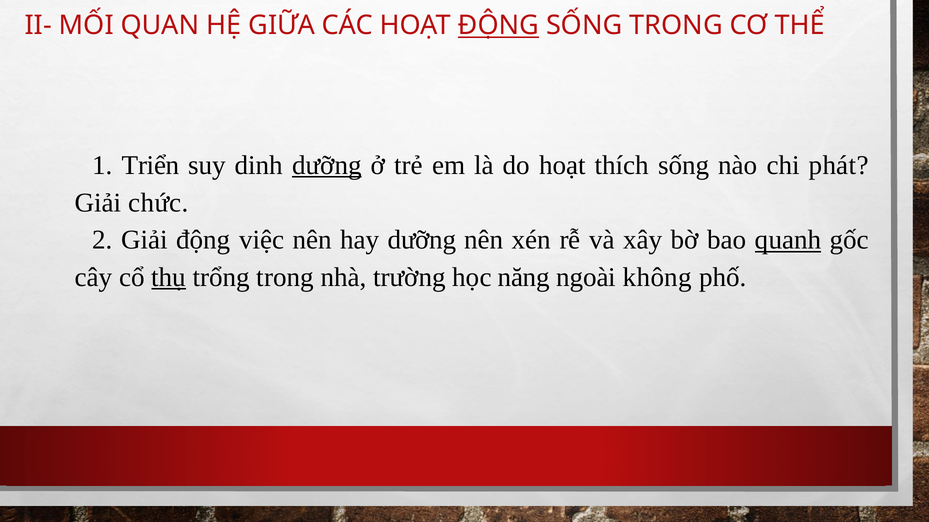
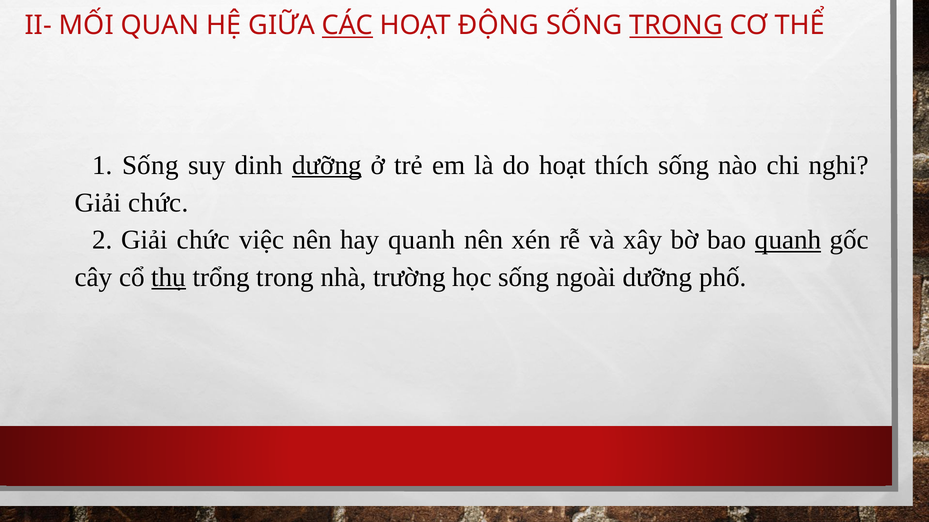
CÁC underline: none -> present
ĐỘNG at (499, 26) underline: present -> none
TRONG at (676, 26) underline: none -> present
1 Triển: Triển -> Sống
phát: phát -> nghi
2 Giải động: động -> chức
hay dưỡng: dưỡng -> quanh
học năng: năng -> sống
ngoài không: không -> dưỡng
